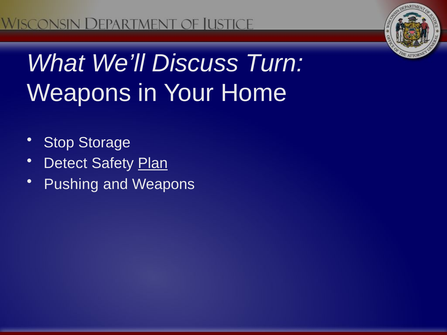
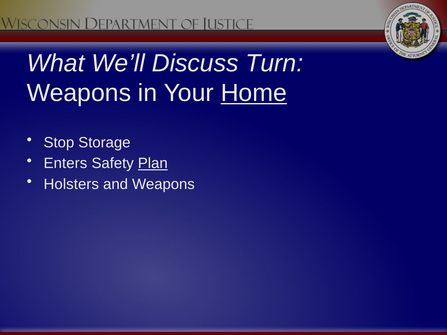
Home underline: none -> present
Detect: Detect -> Enters
Pushing: Pushing -> Holsters
